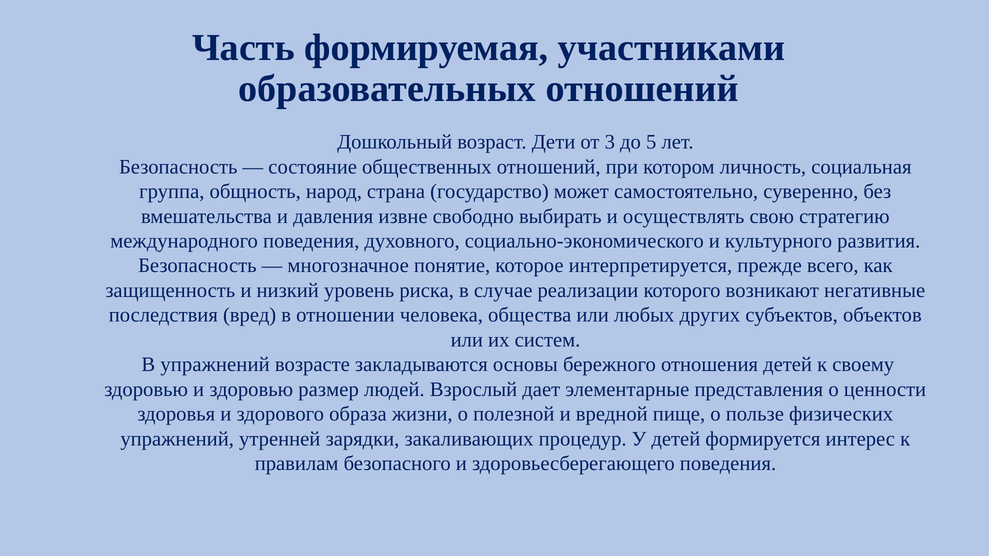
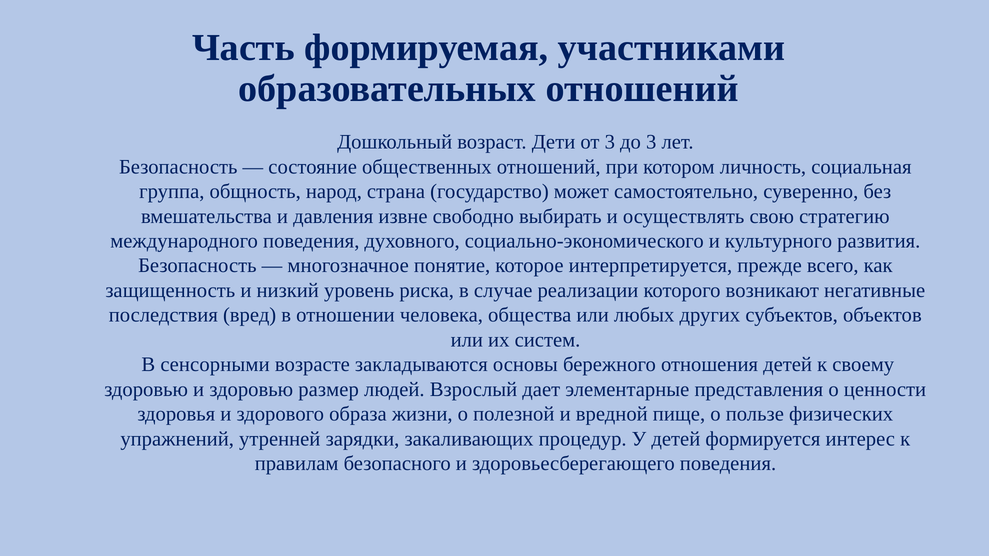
до 5: 5 -> 3
В упражнений: упражнений -> сенсорными
